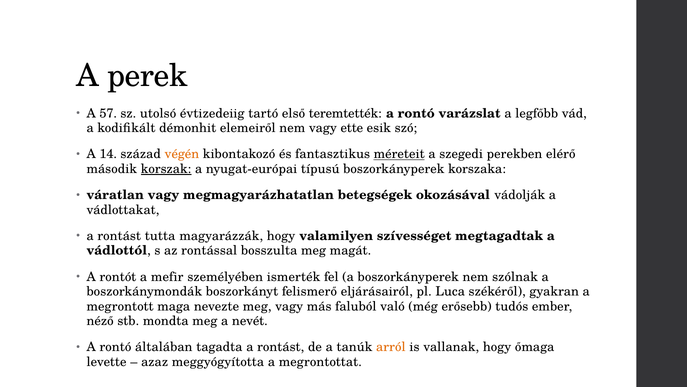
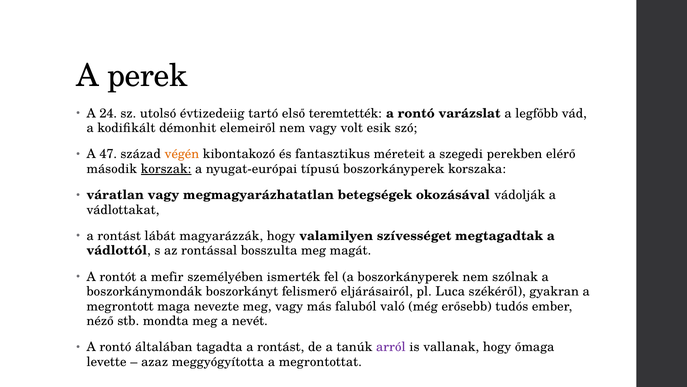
57: 57 -> 24
ette: ette -> volt
14: 14 -> 47
méreteit underline: present -> none
tutta: tutta -> lábát
arról colour: orange -> purple
